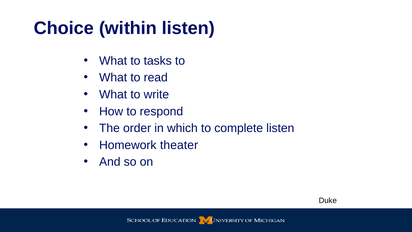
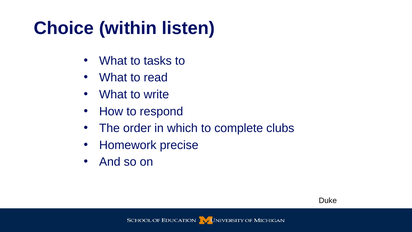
complete listen: listen -> clubs
theater: theater -> precise
